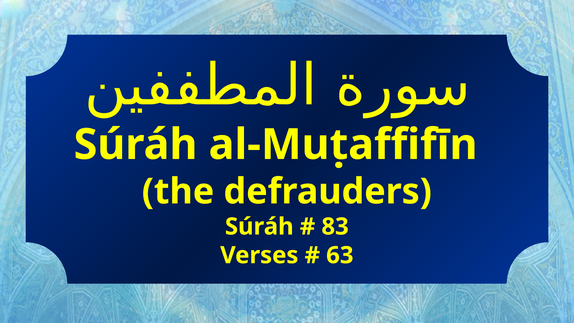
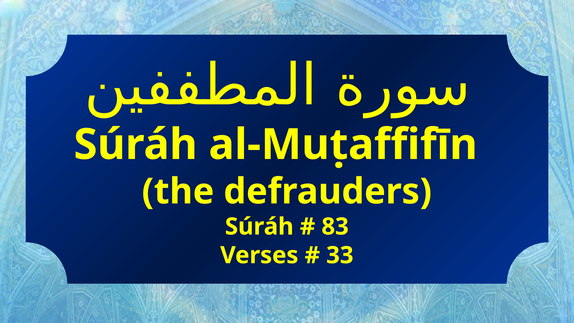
63: 63 -> 33
